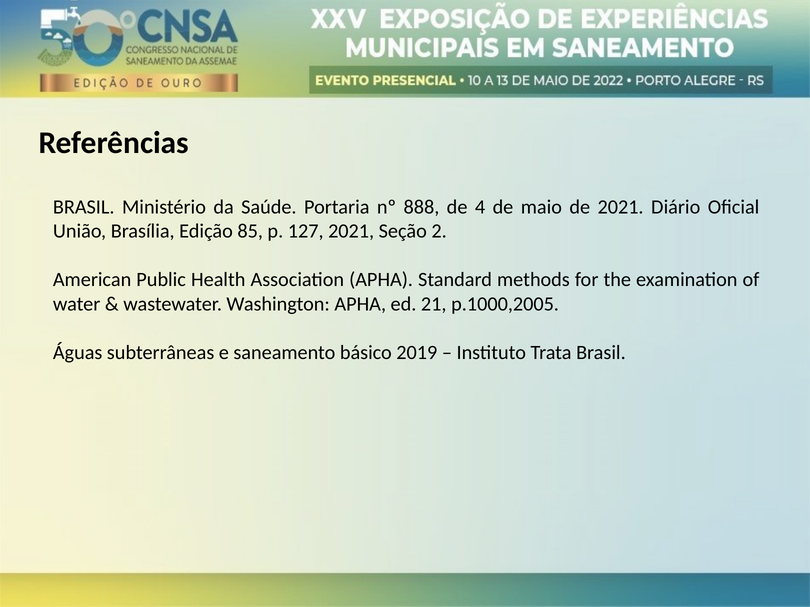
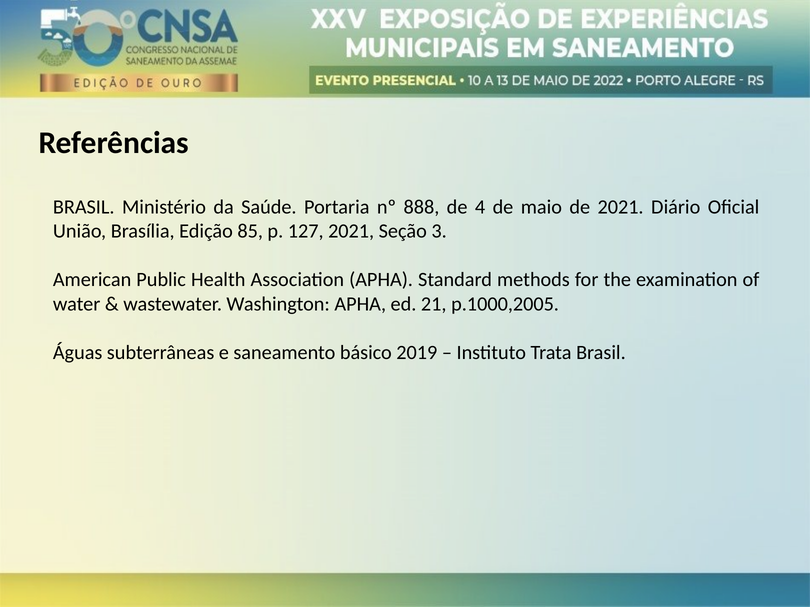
2: 2 -> 3
